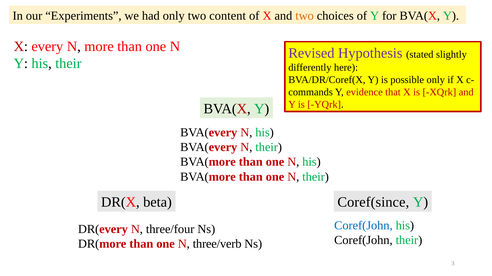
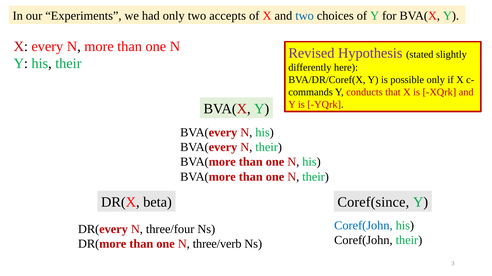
content: content -> accepts
two at (305, 16) colour: orange -> blue
evidence: evidence -> conducts
